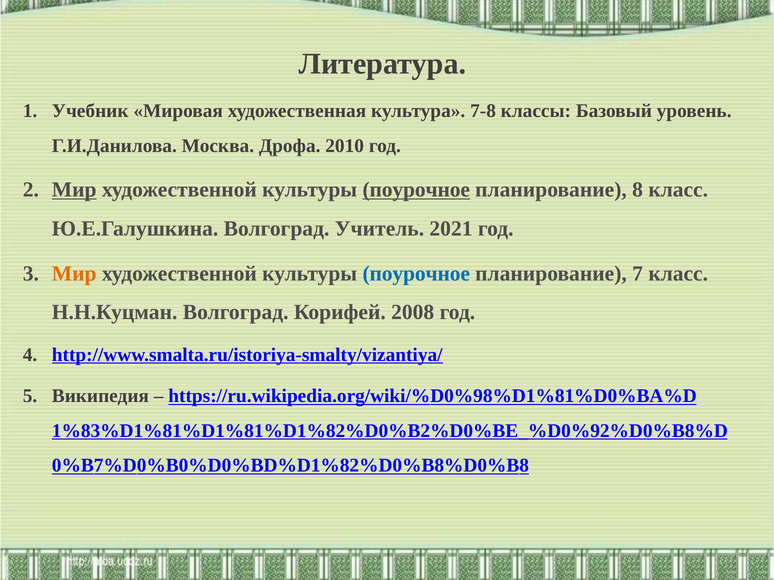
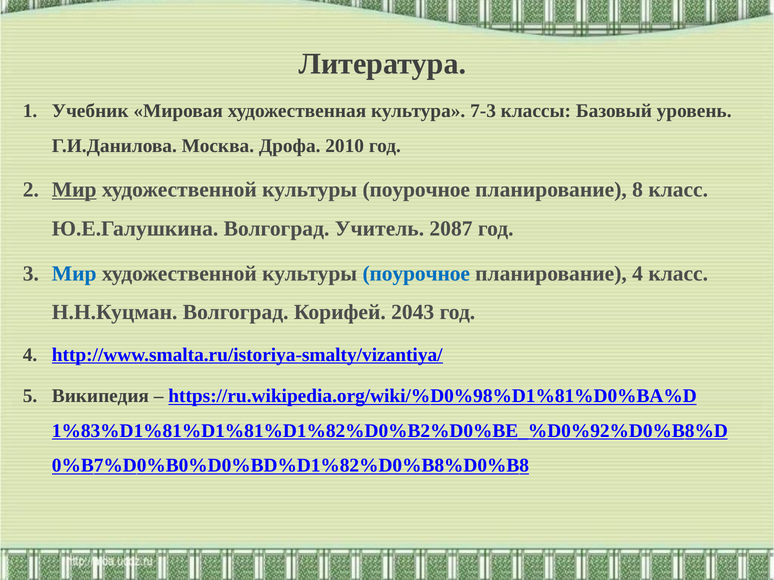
7-8: 7-8 -> 7-3
поурочное at (416, 190) underline: present -> none
2021: 2021 -> 2087
Мир at (74, 274) colour: orange -> blue
планирование 7: 7 -> 4
2008: 2008 -> 2043
